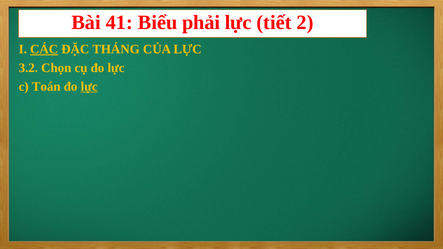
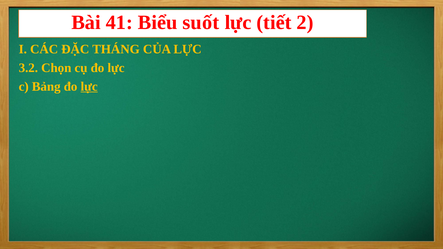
phải: phải -> suốt
CÁC underline: present -> none
Toán: Toán -> Bảng
